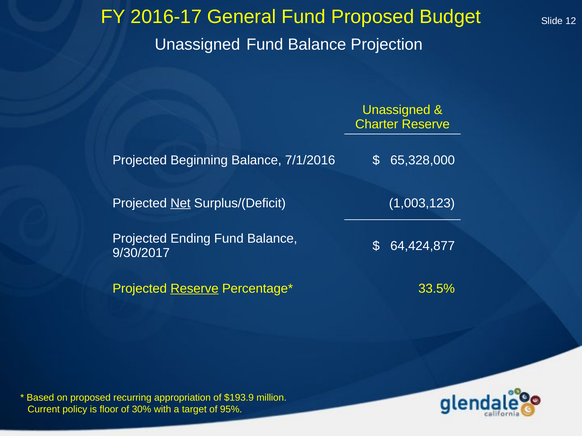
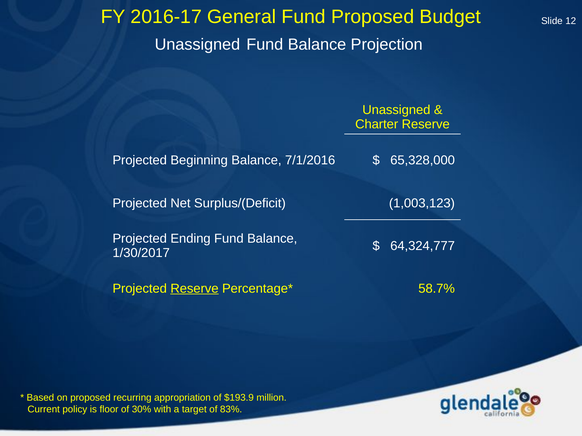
Net underline: present -> none
64,424,877: 64,424,877 -> 64,324,777
9/30/2017: 9/30/2017 -> 1/30/2017
33.5%: 33.5% -> 58.7%
95%: 95% -> 83%
